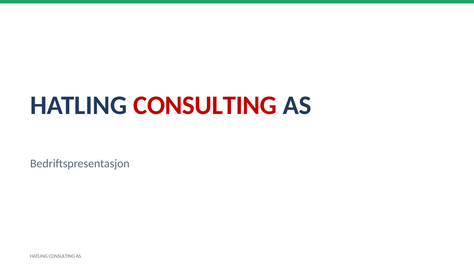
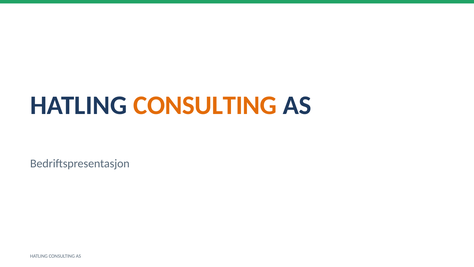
CONSULTING at (205, 105) colour: red -> orange
